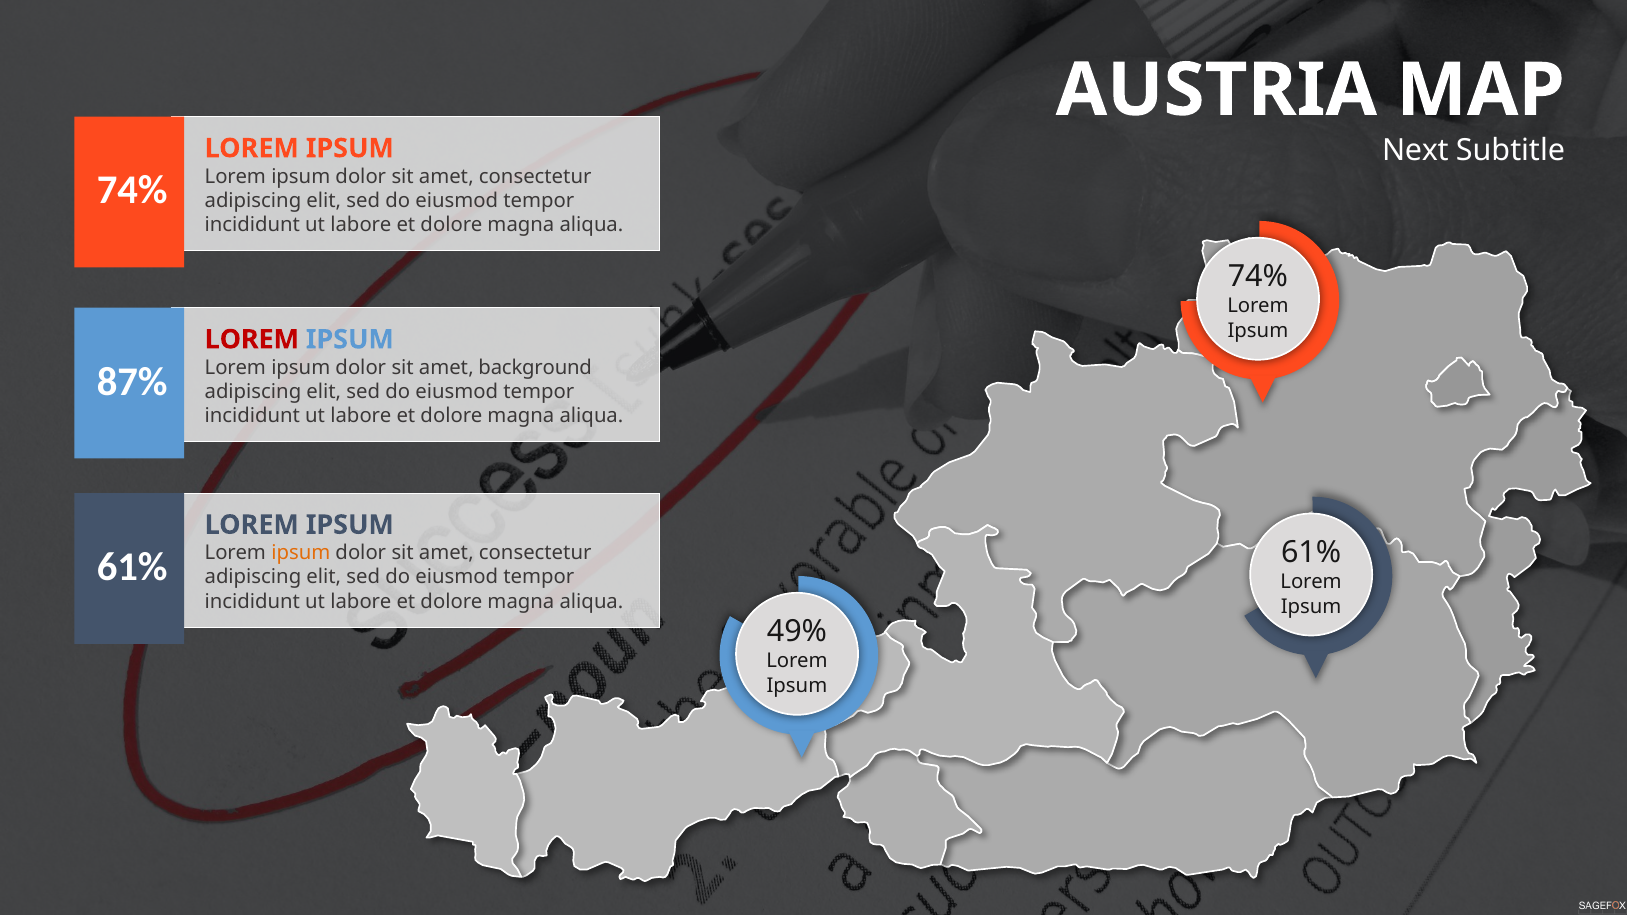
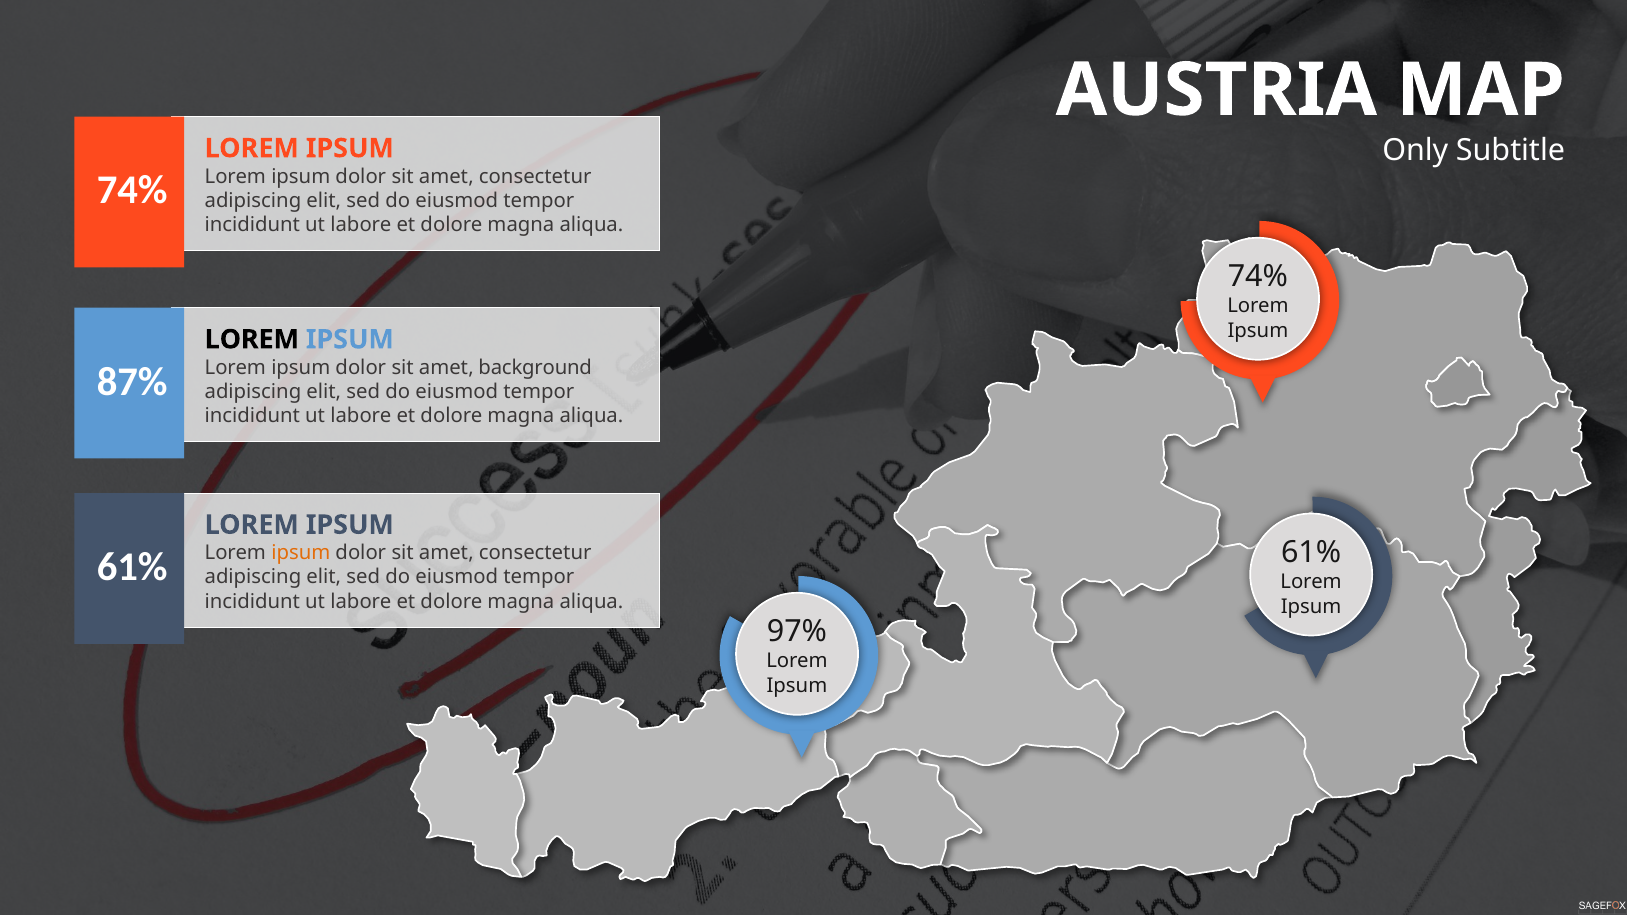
Next: Next -> Only
LOREM at (252, 340) colour: red -> black
49%: 49% -> 97%
